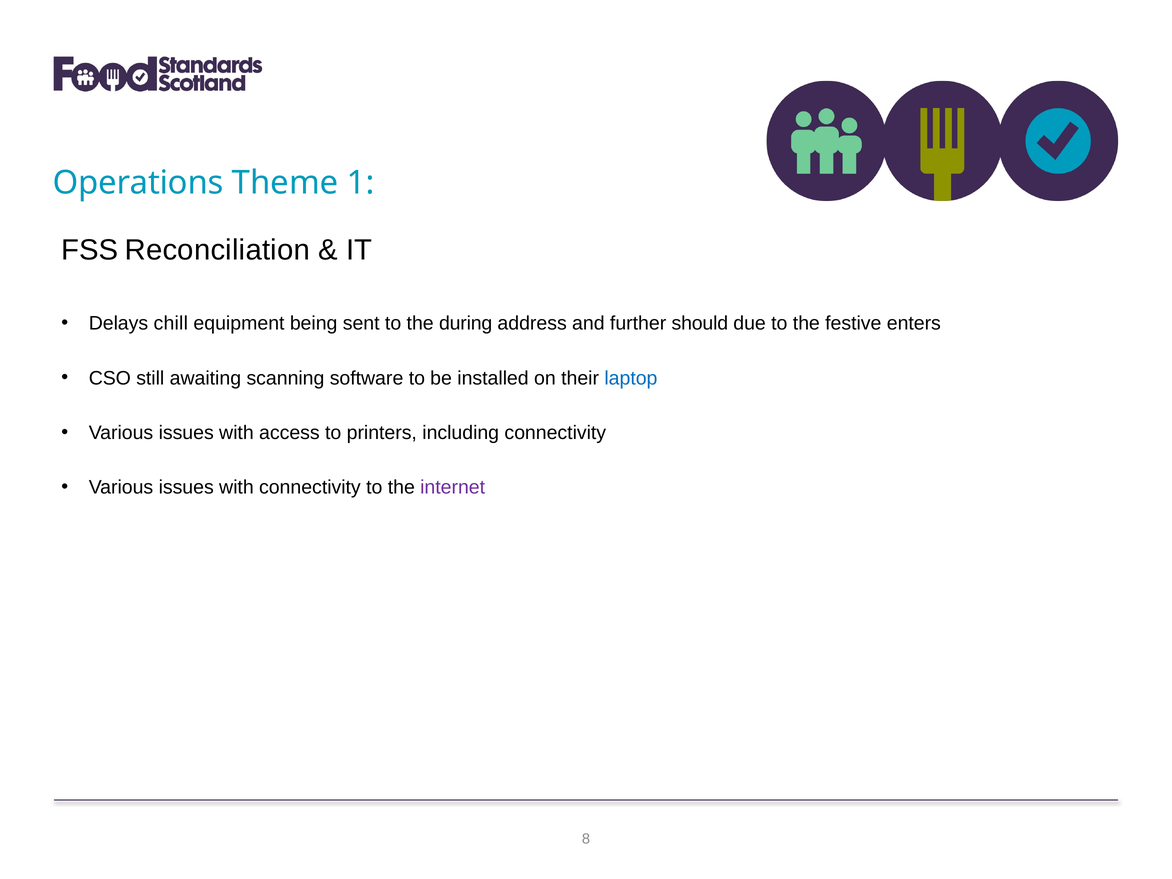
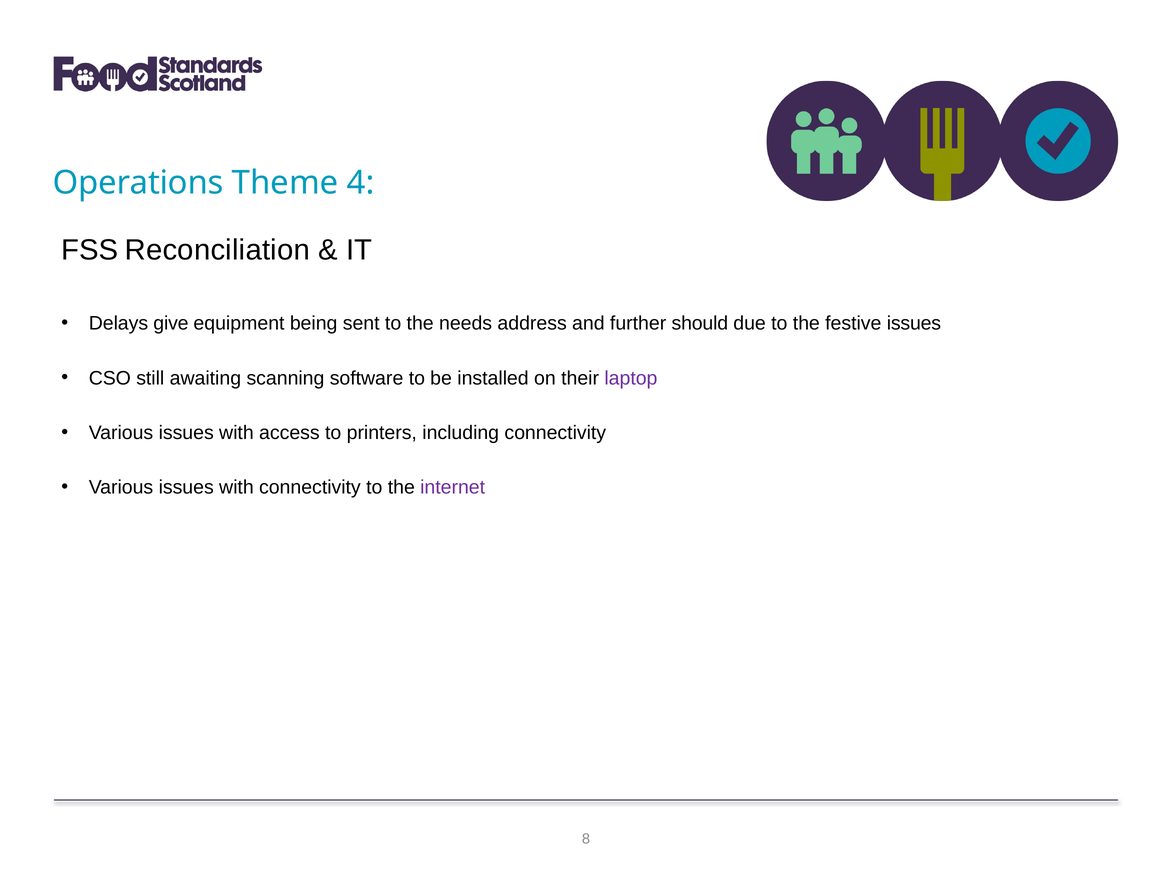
1: 1 -> 4
chill: chill -> give
during: during -> needs
festive enters: enters -> issues
laptop colour: blue -> purple
